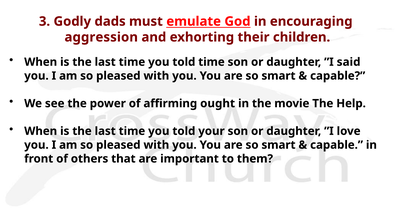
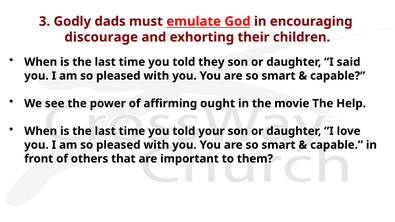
aggression: aggression -> discourage
told time: time -> they
